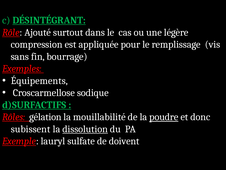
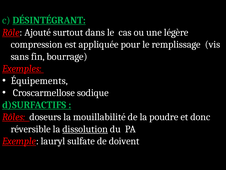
gélation: gélation -> doseurs
poudre underline: present -> none
subissent: subissent -> réversible
